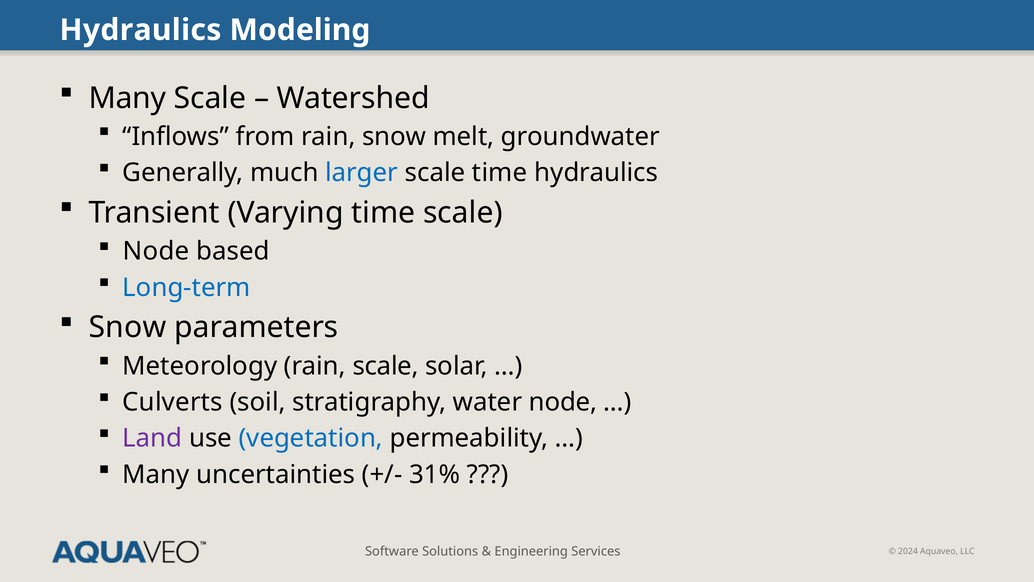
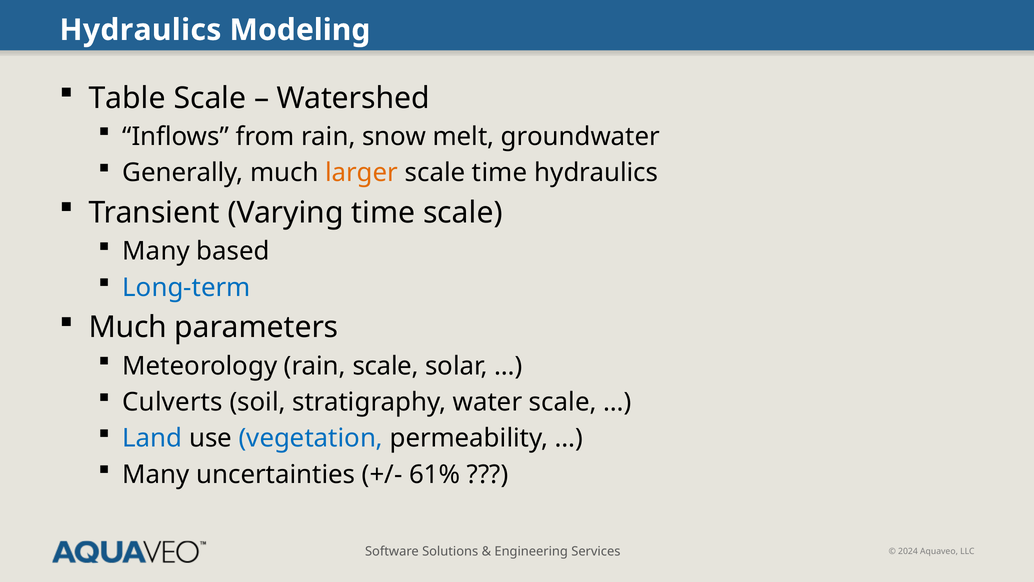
Many at (127, 98): Many -> Table
larger colour: blue -> orange
Node at (156, 251): Node -> Many
Snow at (128, 327): Snow -> Much
water node: node -> scale
Land colour: purple -> blue
31%: 31% -> 61%
